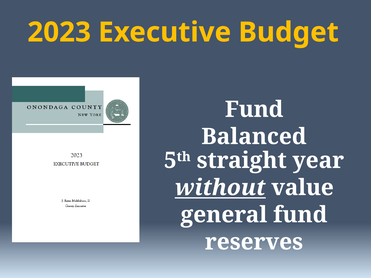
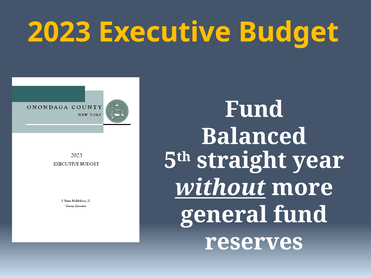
value: value -> more
